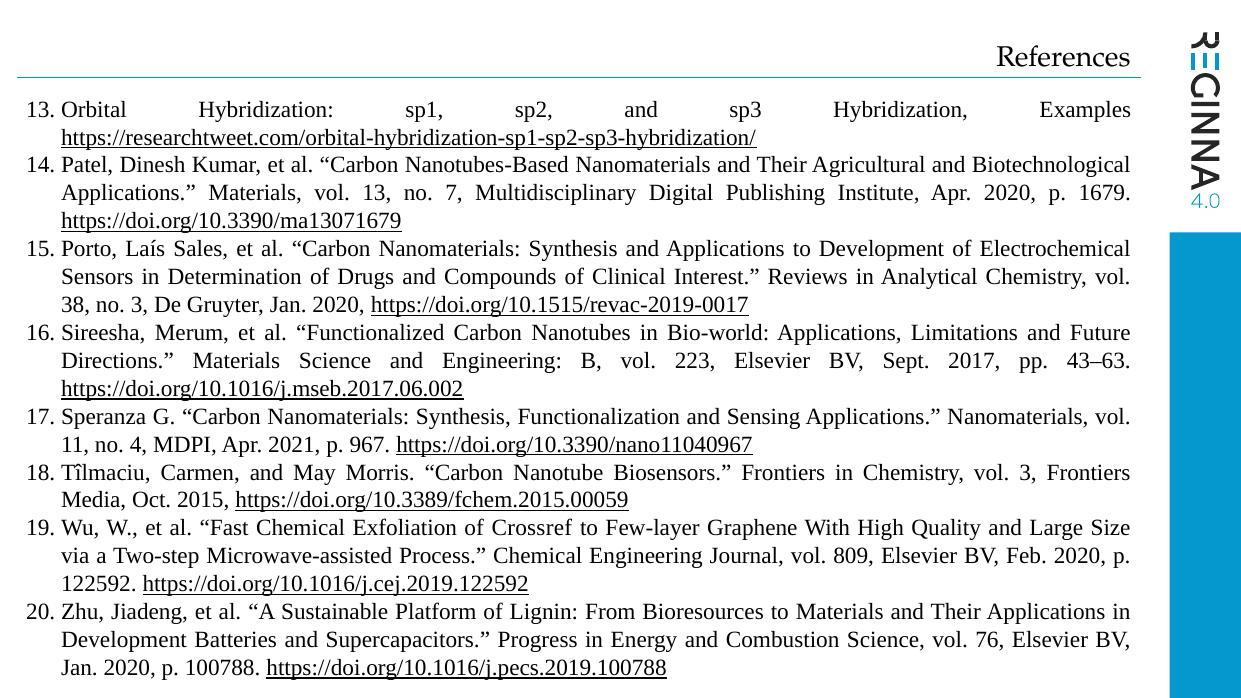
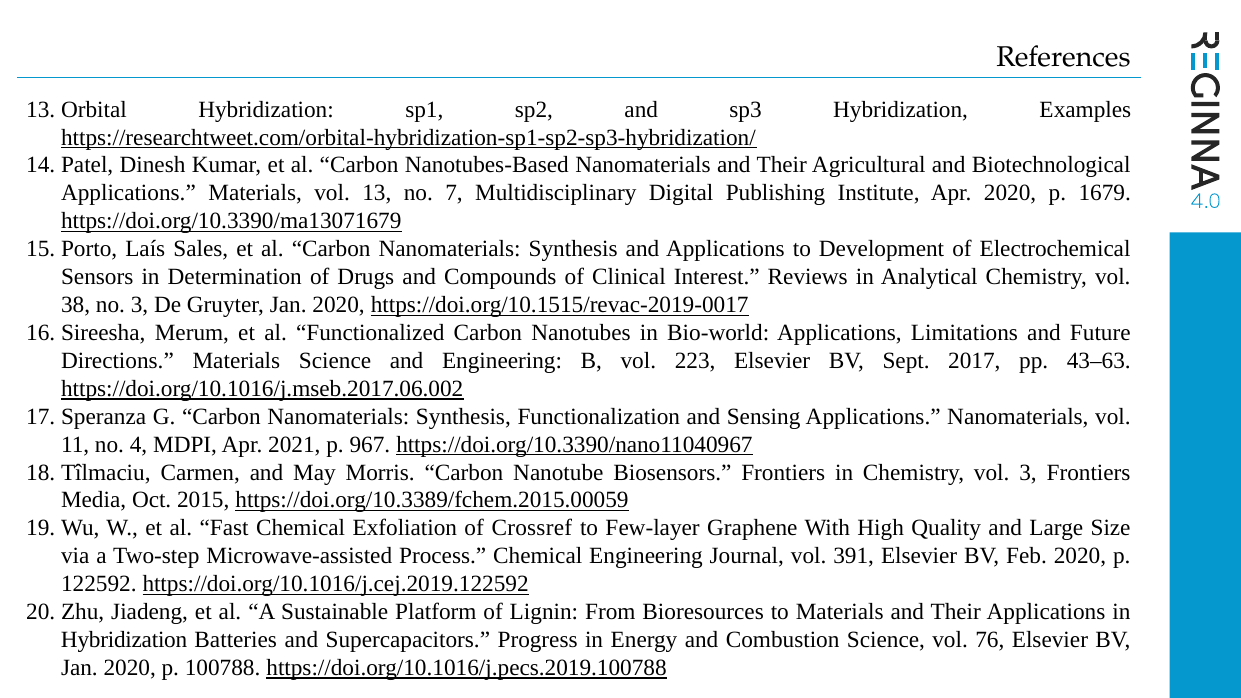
809: 809 -> 391
Development at (124, 640): Development -> Hybridization
